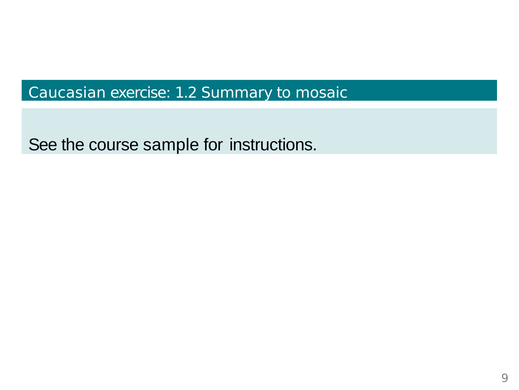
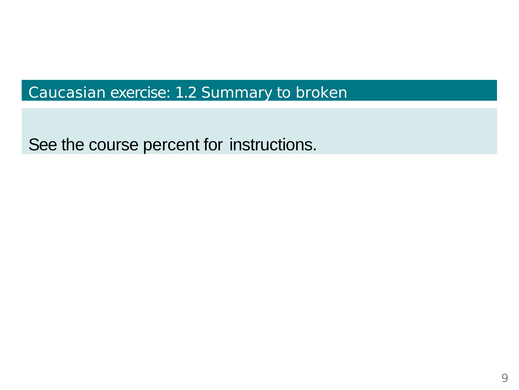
mosaic: mosaic -> broken
sample: sample -> percent
